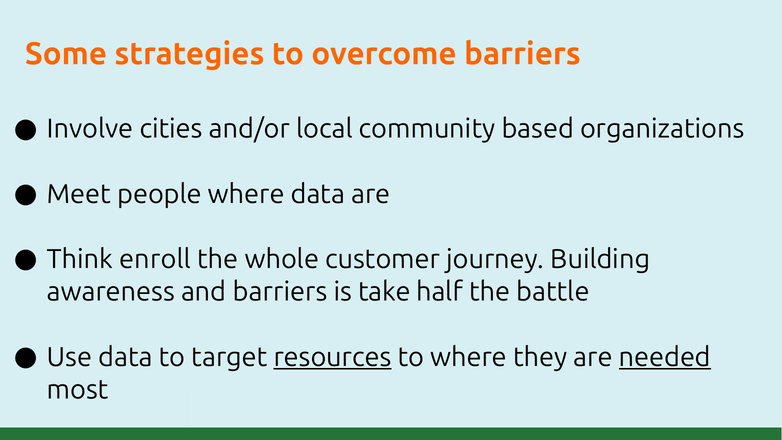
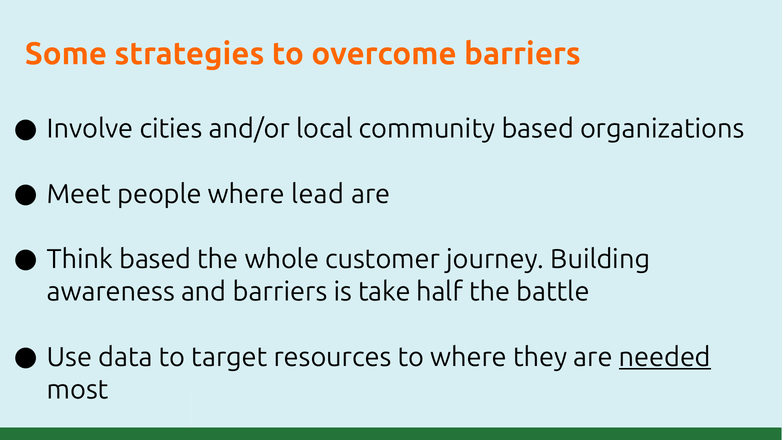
where data: data -> lead
Think enroll: enroll -> based
resources underline: present -> none
